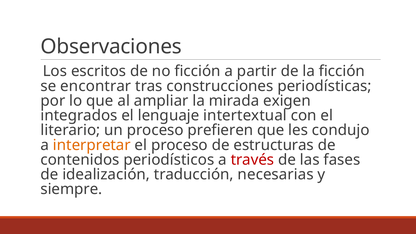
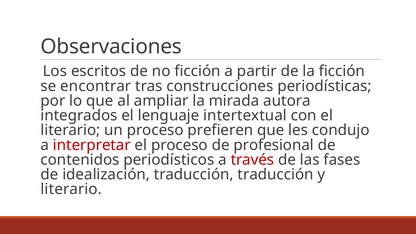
exigen: exigen -> autora
interpretar colour: orange -> red
estructuras: estructuras -> profesional
traducción necesarias: necesarias -> traducción
siempre at (71, 189): siempre -> literario
